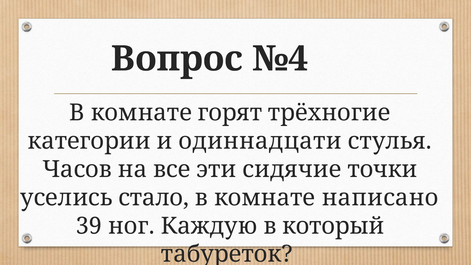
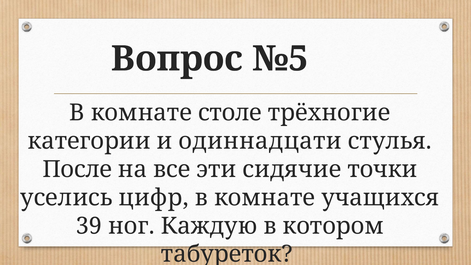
№4: №4 -> №5
горят: горят -> столе
Часов: Часов -> После
стало: стало -> цифр
написано: написано -> учащихся
который: который -> котором
